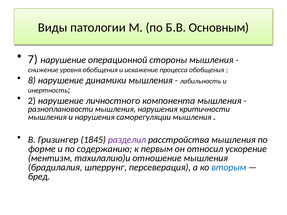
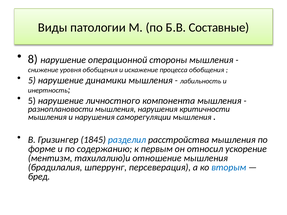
Основным: Основным -> Составные
7: 7 -> 8
8 at (32, 80): 8 -> 5
2 at (32, 101): 2 -> 5
разделил colour: purple -> blue
